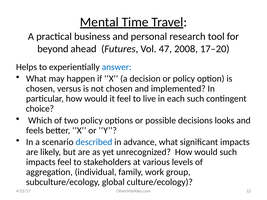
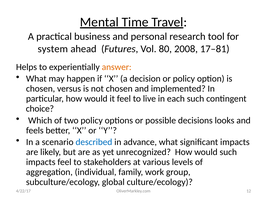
beyond: beyond -> system
47: 47 -> 80
17–20: 17–20 -> 17–81
answer colour: blue -> orange
